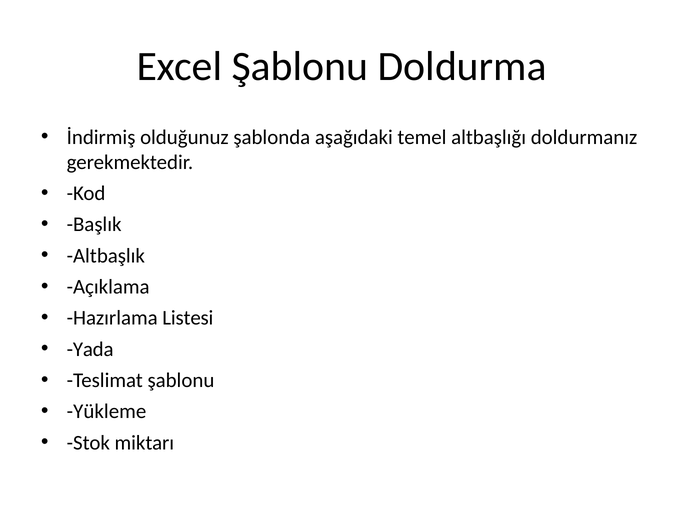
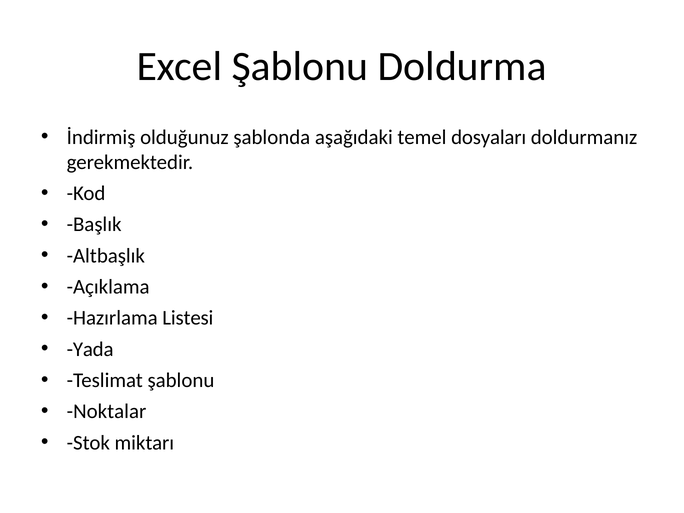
altbaşlığı: altbaşlığı -> dosyaları
Yükleme: Yükleme -> Noktalar
